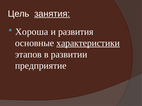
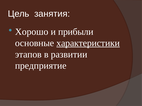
занятия underline: present -> none
Хороша: Хороша -> Хорошо
развития: развития -> прибыли
